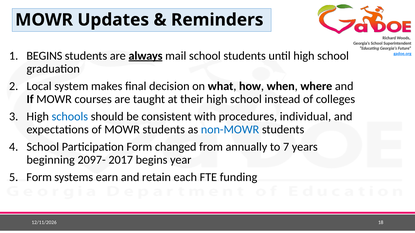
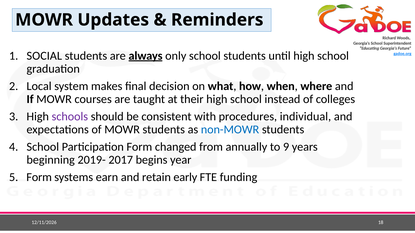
BEGINS at (44, 56): BEGINS -> SOCIAL
mail: mail -> only
schools colour: blue -> purple
7: 7 -> 9
2097-: 2097- -> 2019-
each: each -> early
